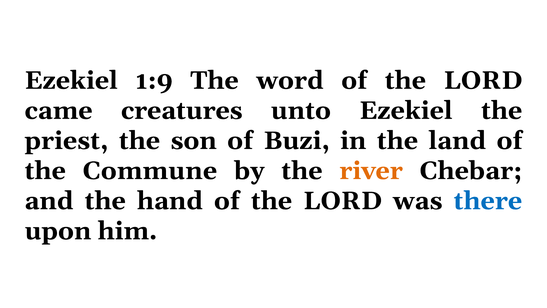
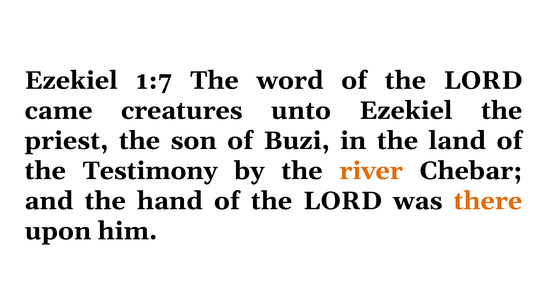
1:9: 1:9 -> 1:7
Commune: Commune -> Testimony
there colour: blue -> orange
